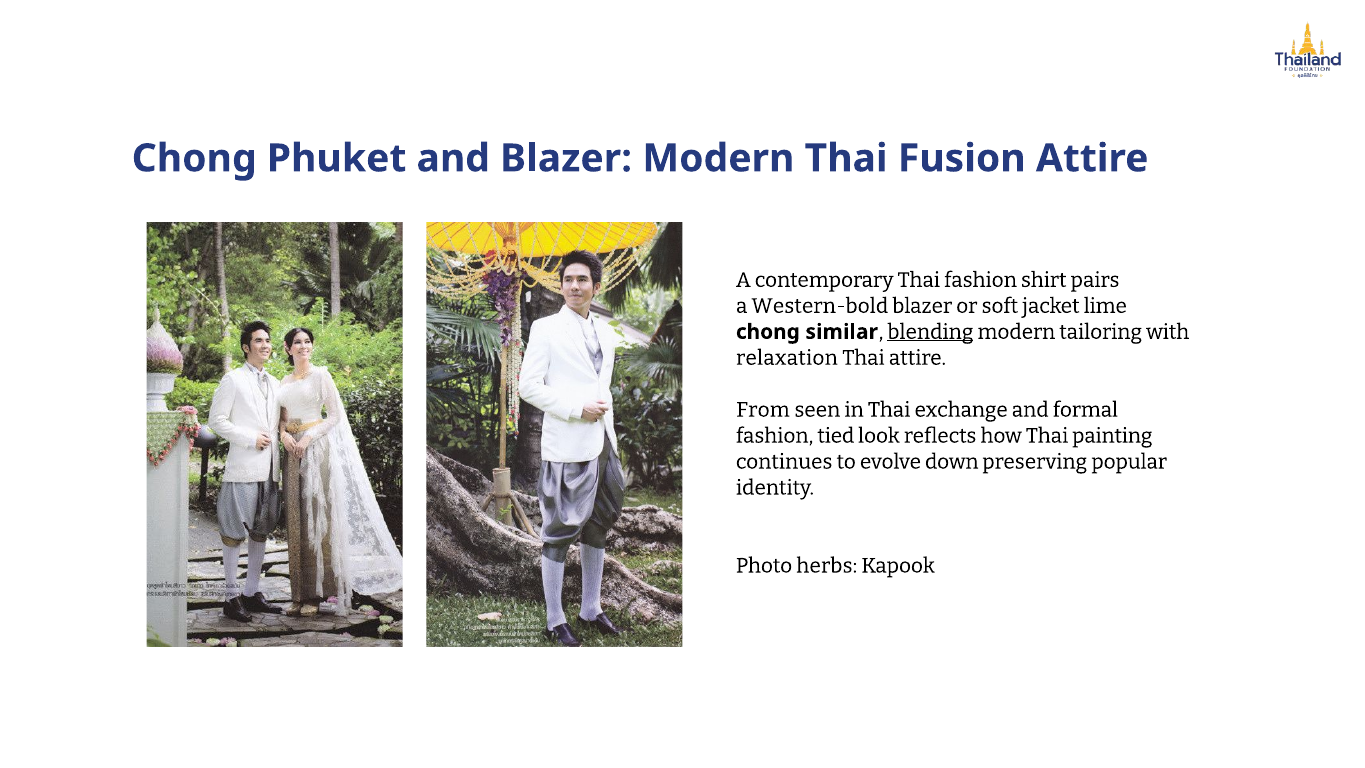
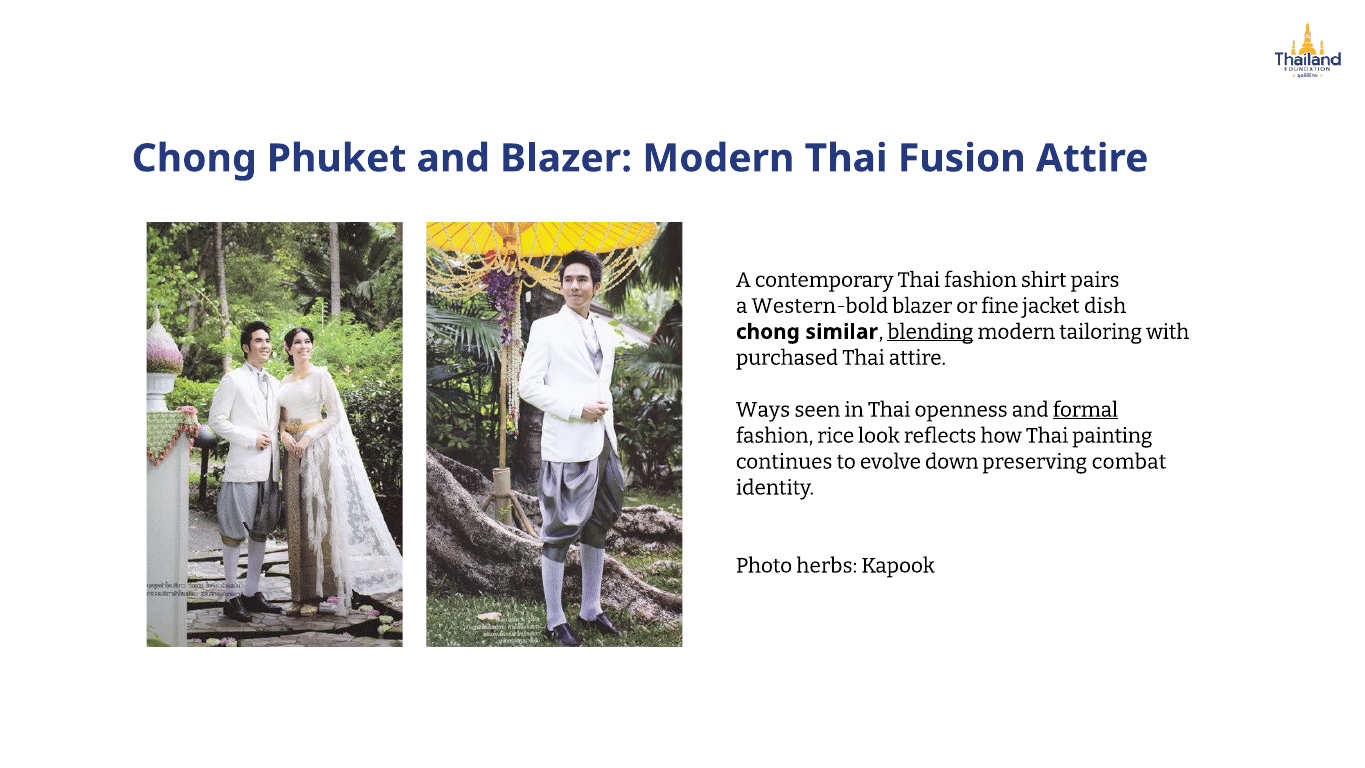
soft: soft -> fine
lime: lime -> dish
relaxation: relaxation -> purchased
From: From -> Ways
exchange: exchange -> openness
formal underline: none -> present
tied: tied -> rice
popular: popular -> combat
